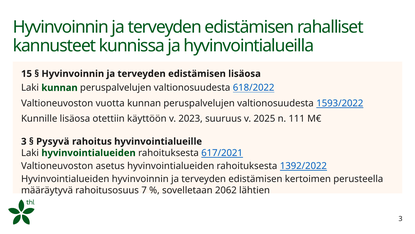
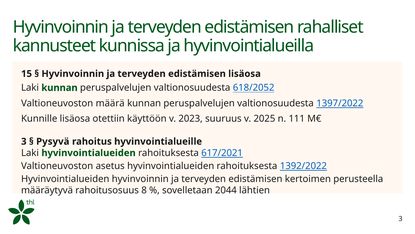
618/2022: 618/2022 -> 618/2052
vuotta: vuotta -> määrä
1593/2022: 1593/2022 -> 1397/2022
7: 7 -> 8
2062: 2062 -> 2044
